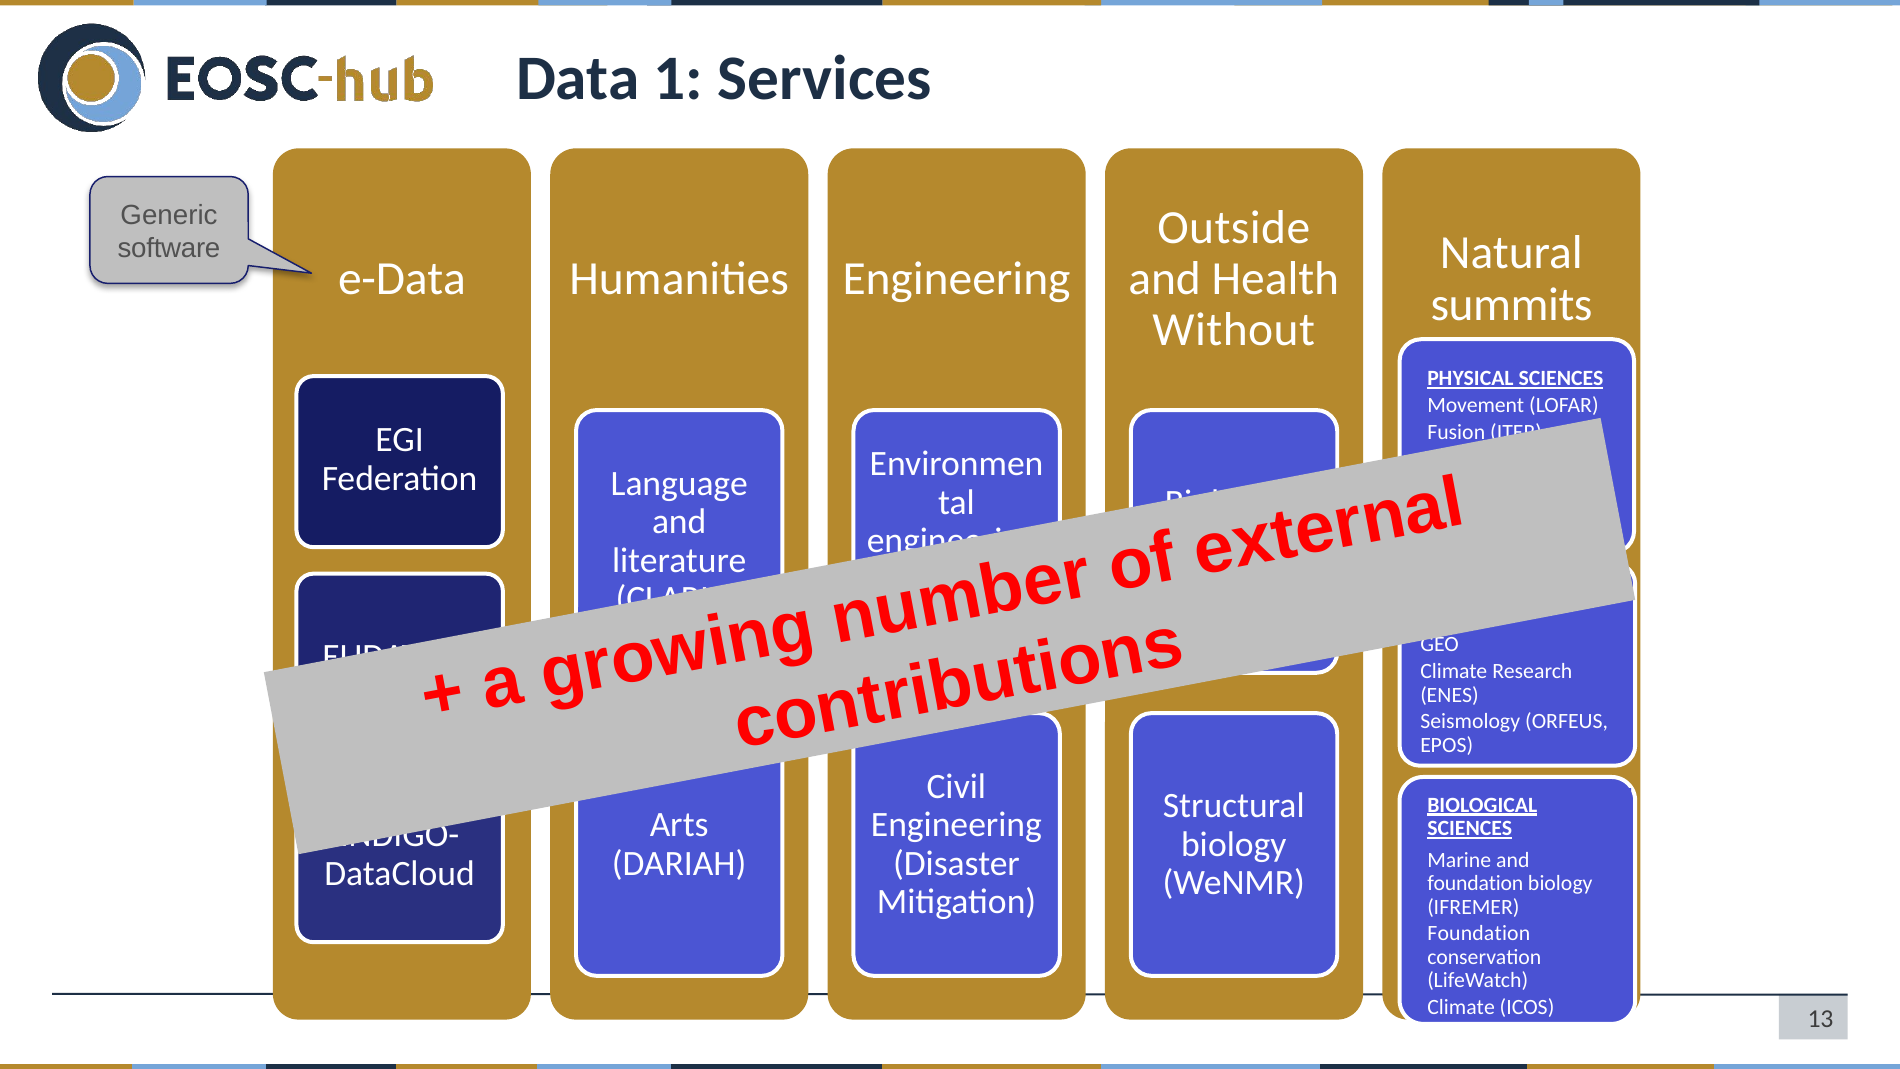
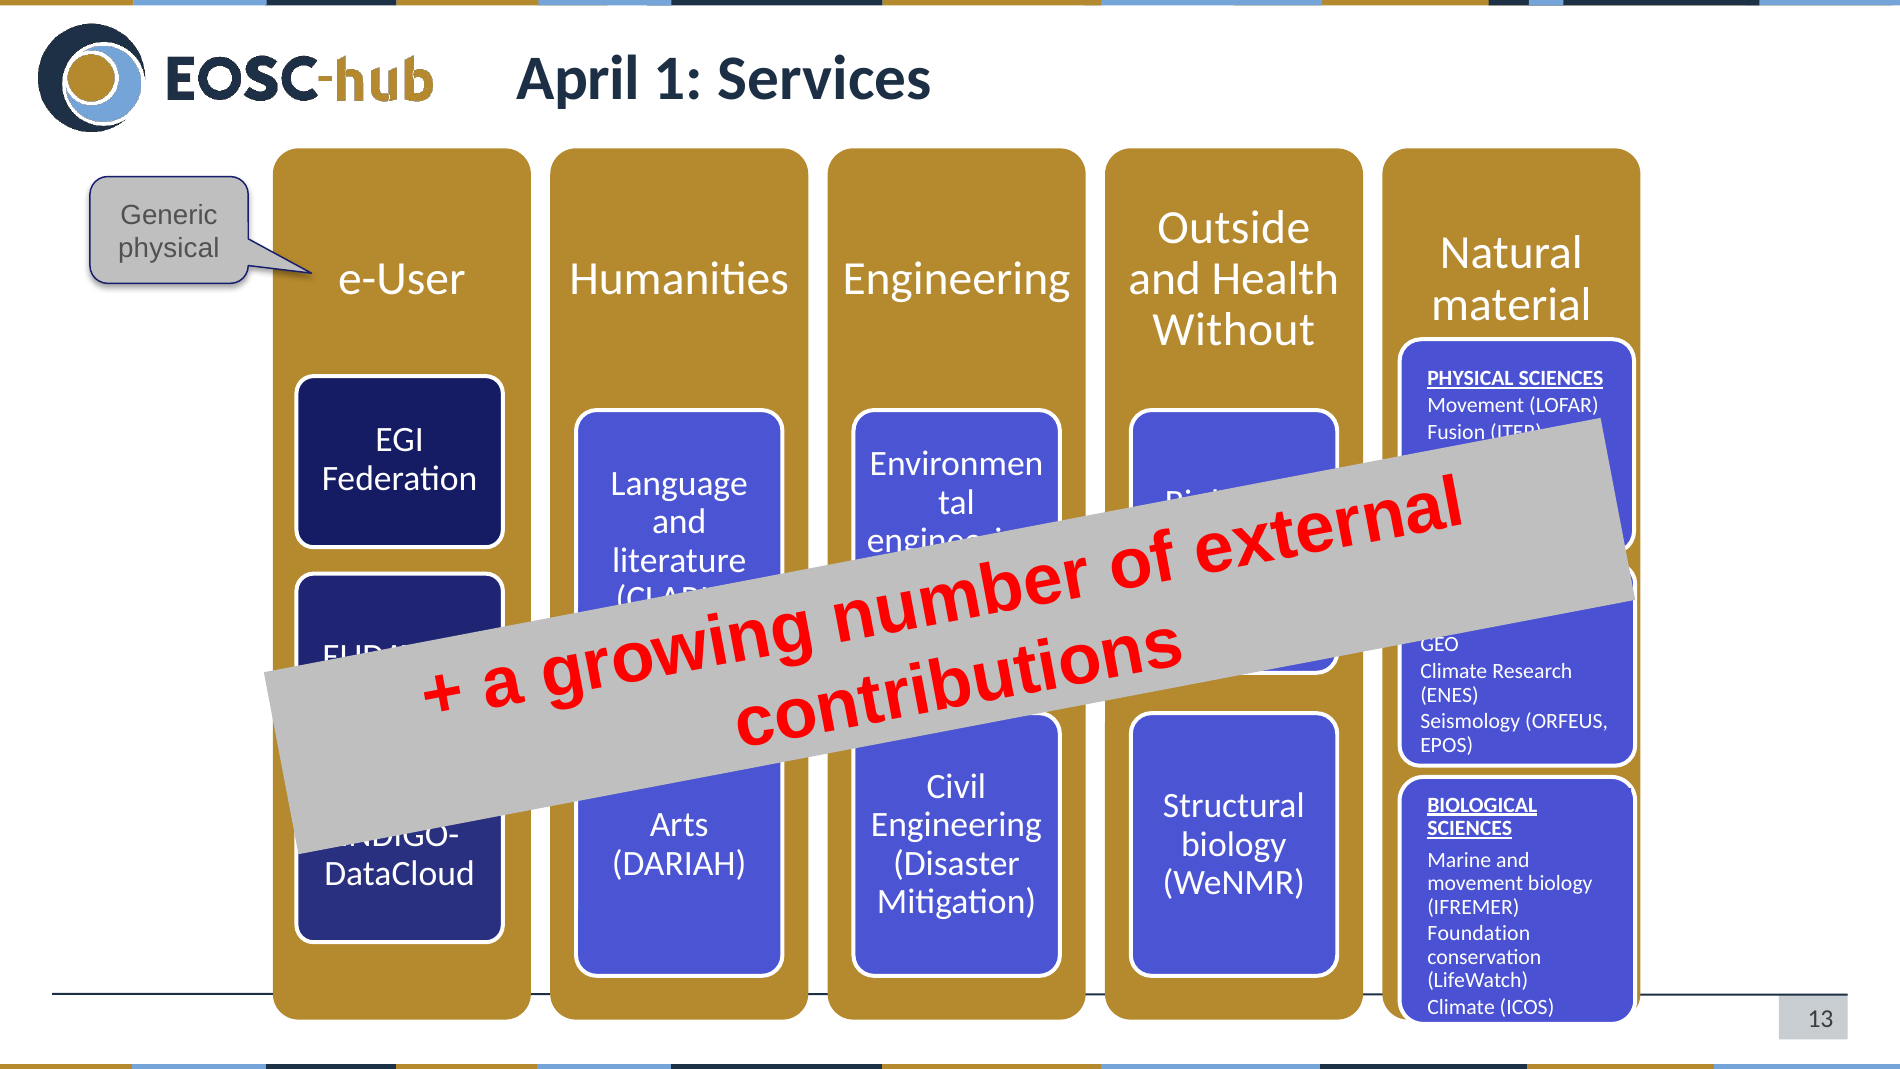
Data: Data -> April
software at (169, 248): software -> physical
e-Data: e-Data -> e-User
summits: summits -> material
foundation at (1475, 883): foundation -> movement
